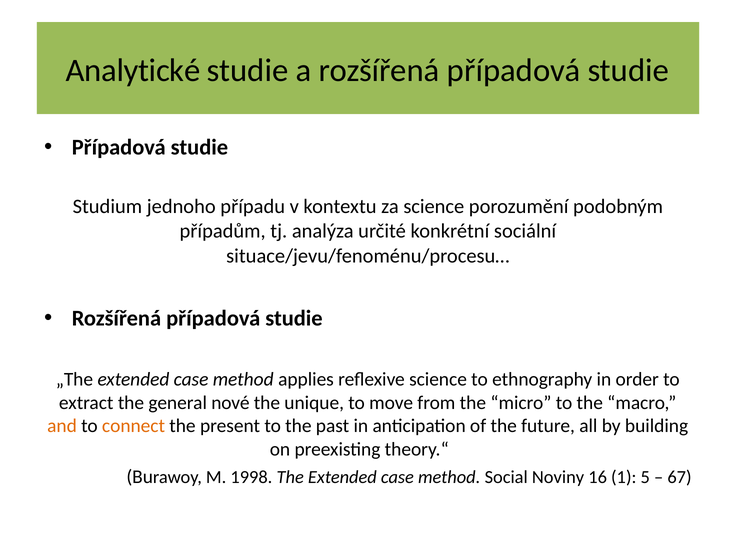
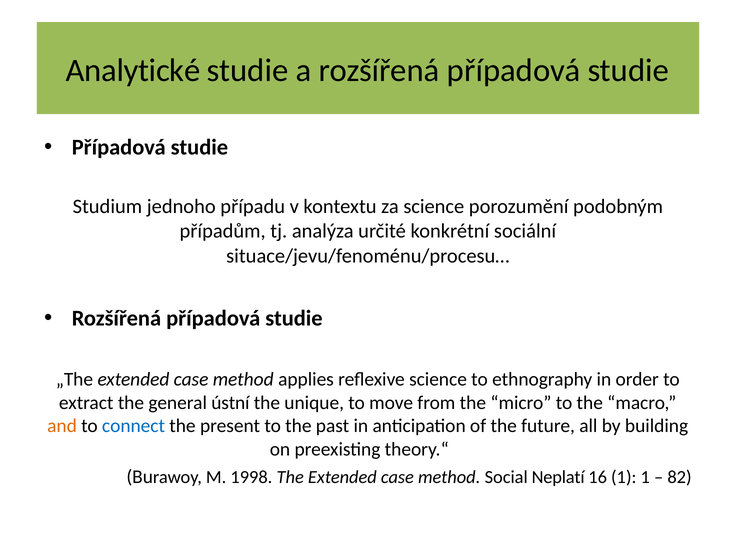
nové: nové -> ústní
connect colour: orange -> blue
Noviny: Noviny -> Neplatí
1 5: 5 -> 1
67: 67 -> 82
